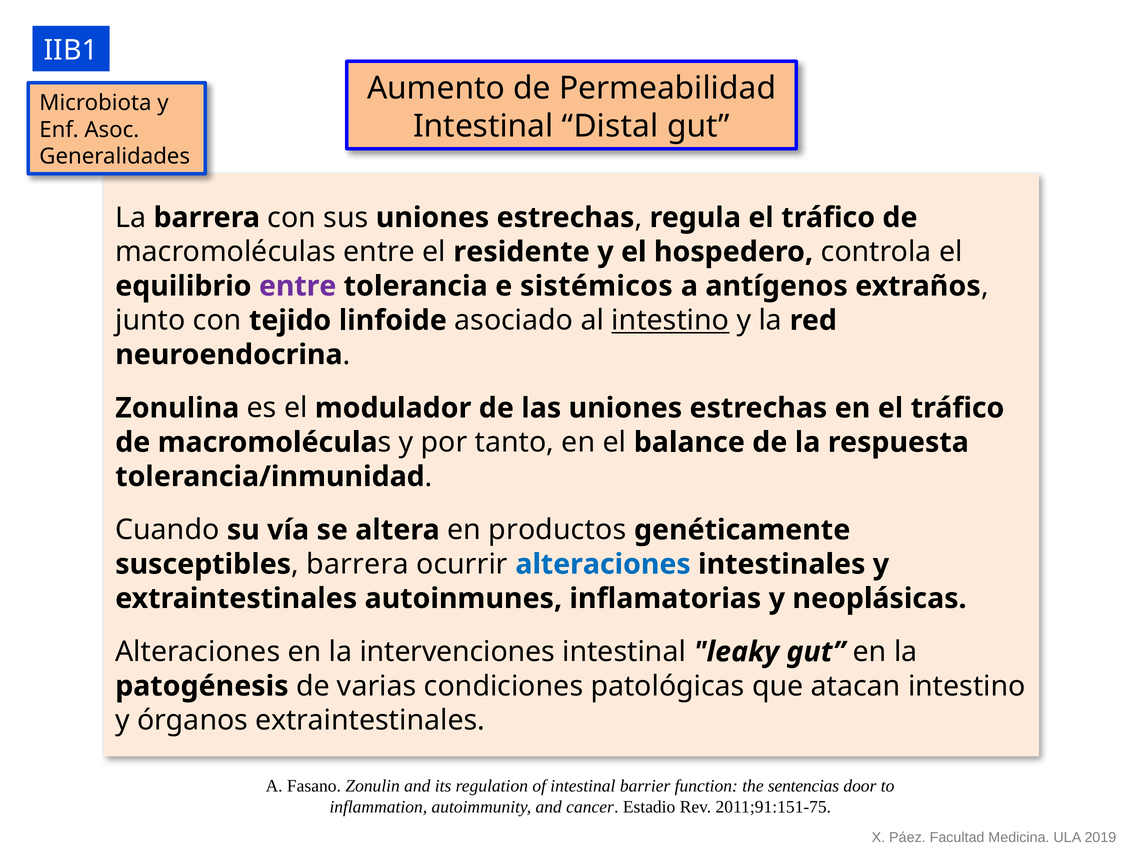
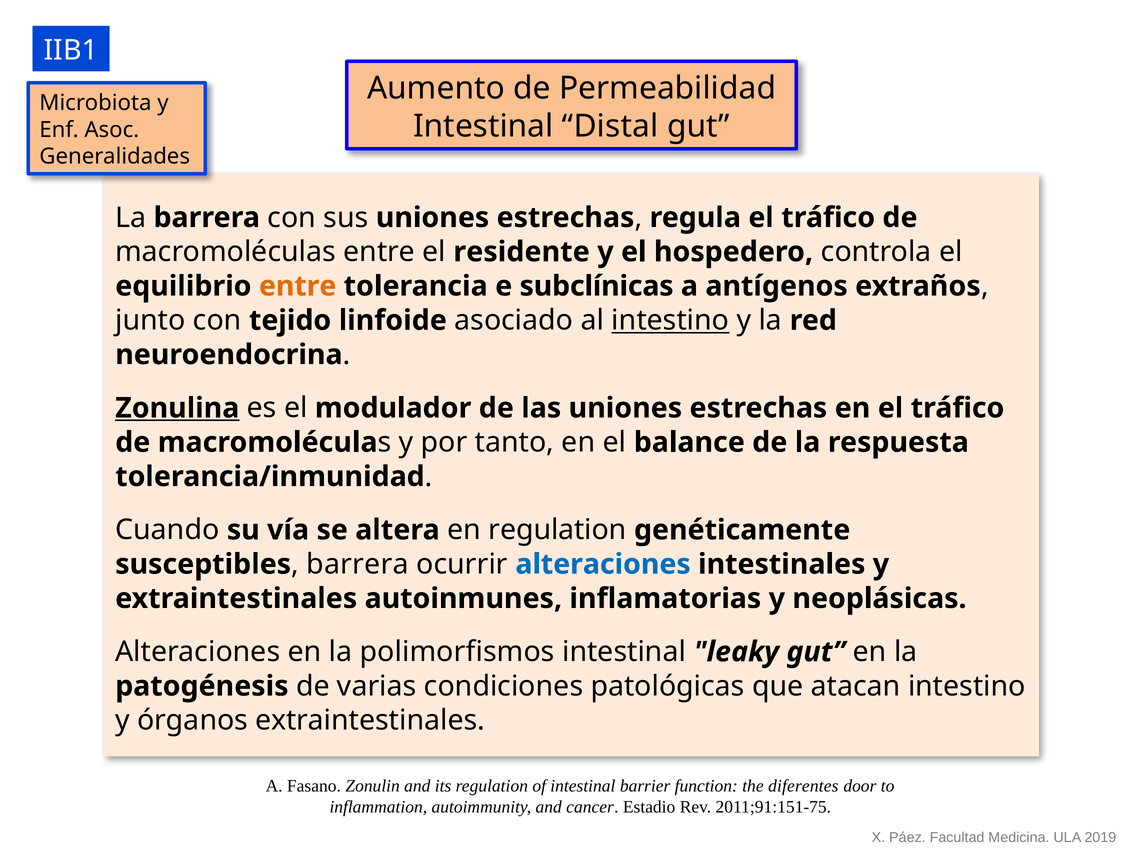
entre at (298, 286) colour: purple -> orange
sistémicos: sistémicos -> subclínicas
Zonulina underline: none -> present
en productos: productos -> regulation
intervenciones: intervenciones -> polimorfismos
sentencias: sentencias -> diferentes
